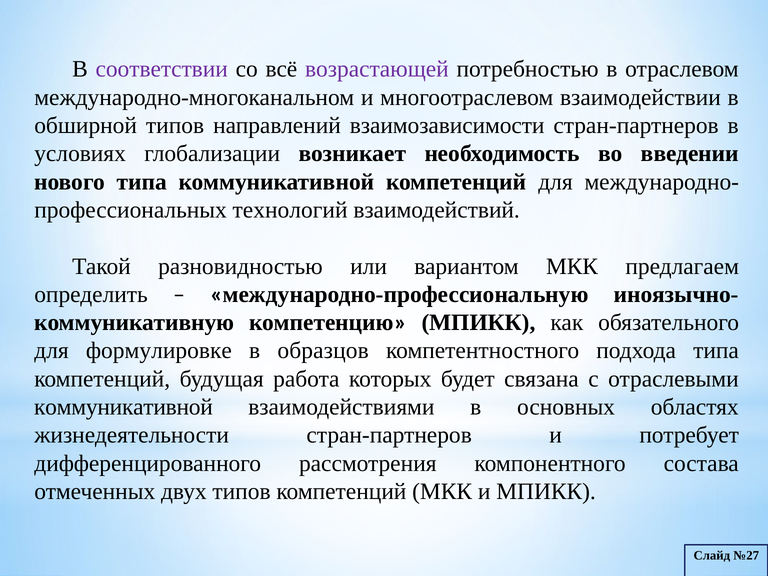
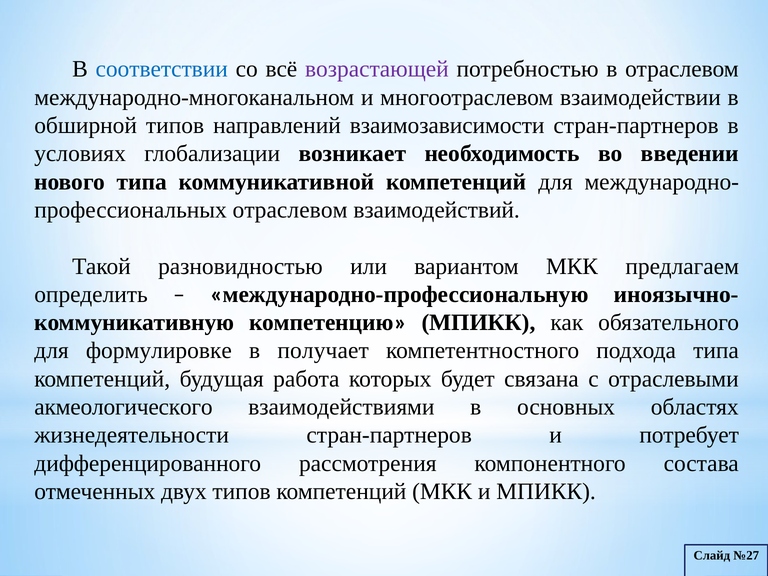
соответствии colour: purple -> blue
технологий at (290, 210): технологий -> отраслевом
образцов: образцов -> получает
коммуникативной at (123, 407): коммуникативной -> акмеологического
